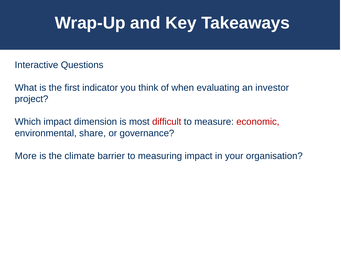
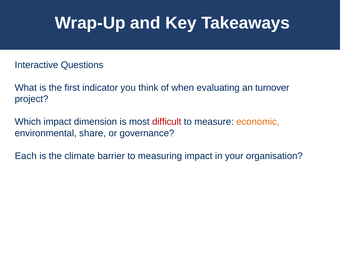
investor: investor -> turnover
economic colour: red -> orange
More: More -> Each
